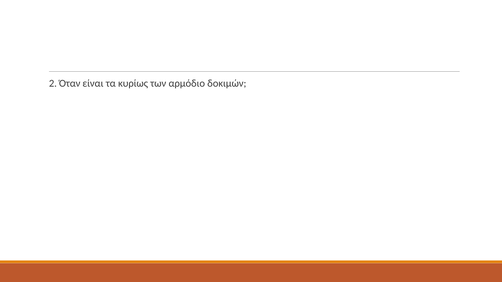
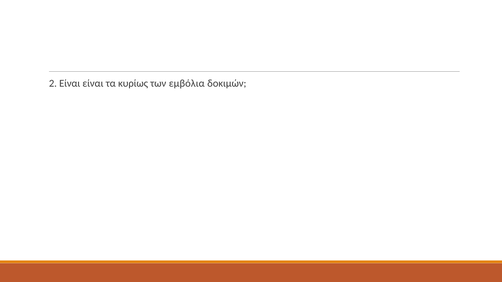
2 Όταν: Όταν -> Είναι
αρμόδιο: αρμόδιο -> εμβόλια
